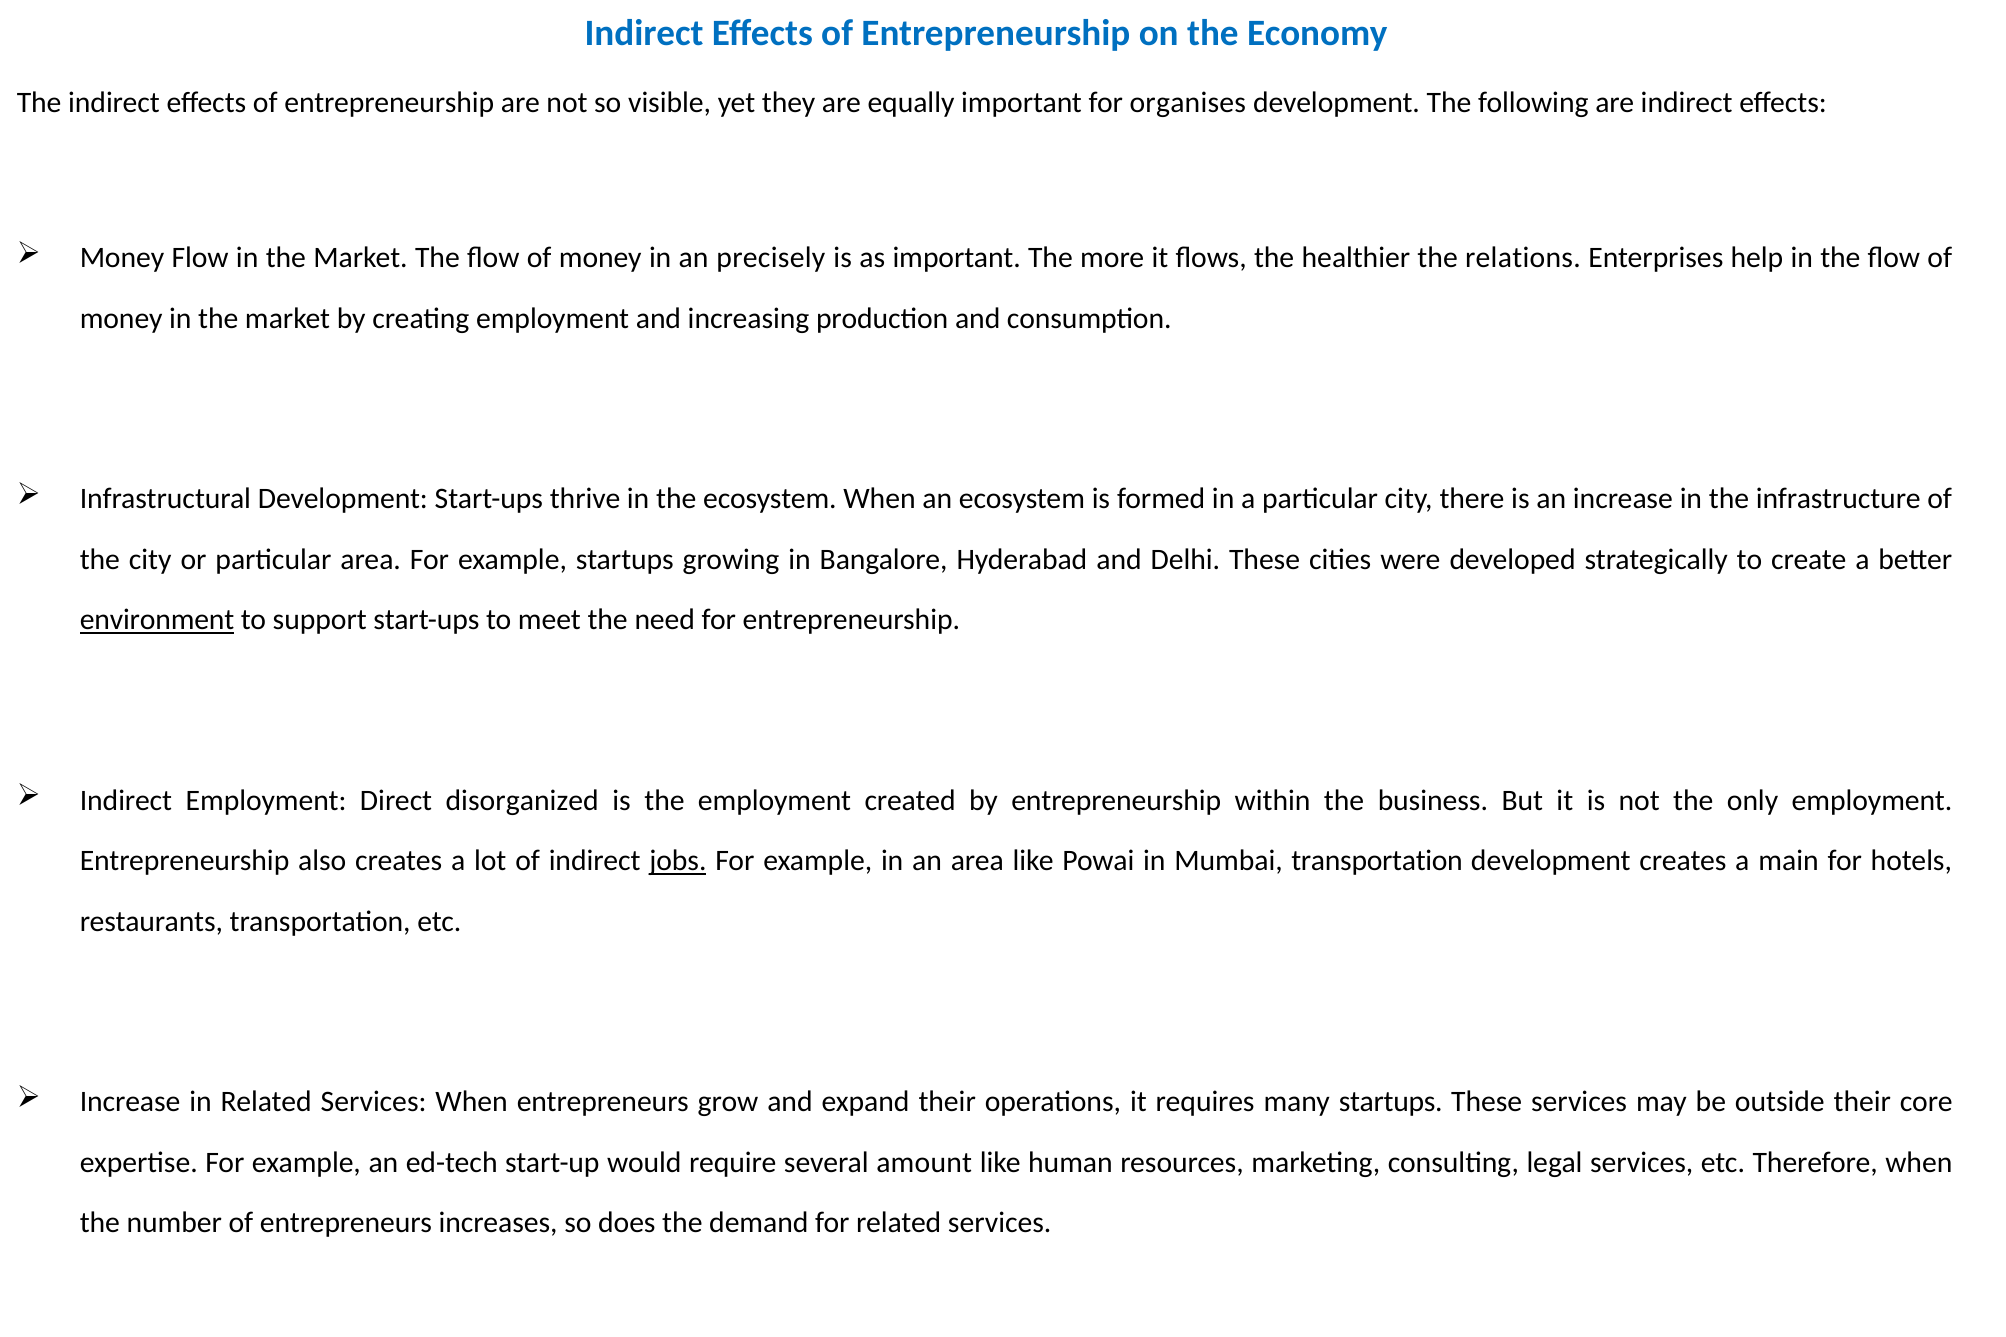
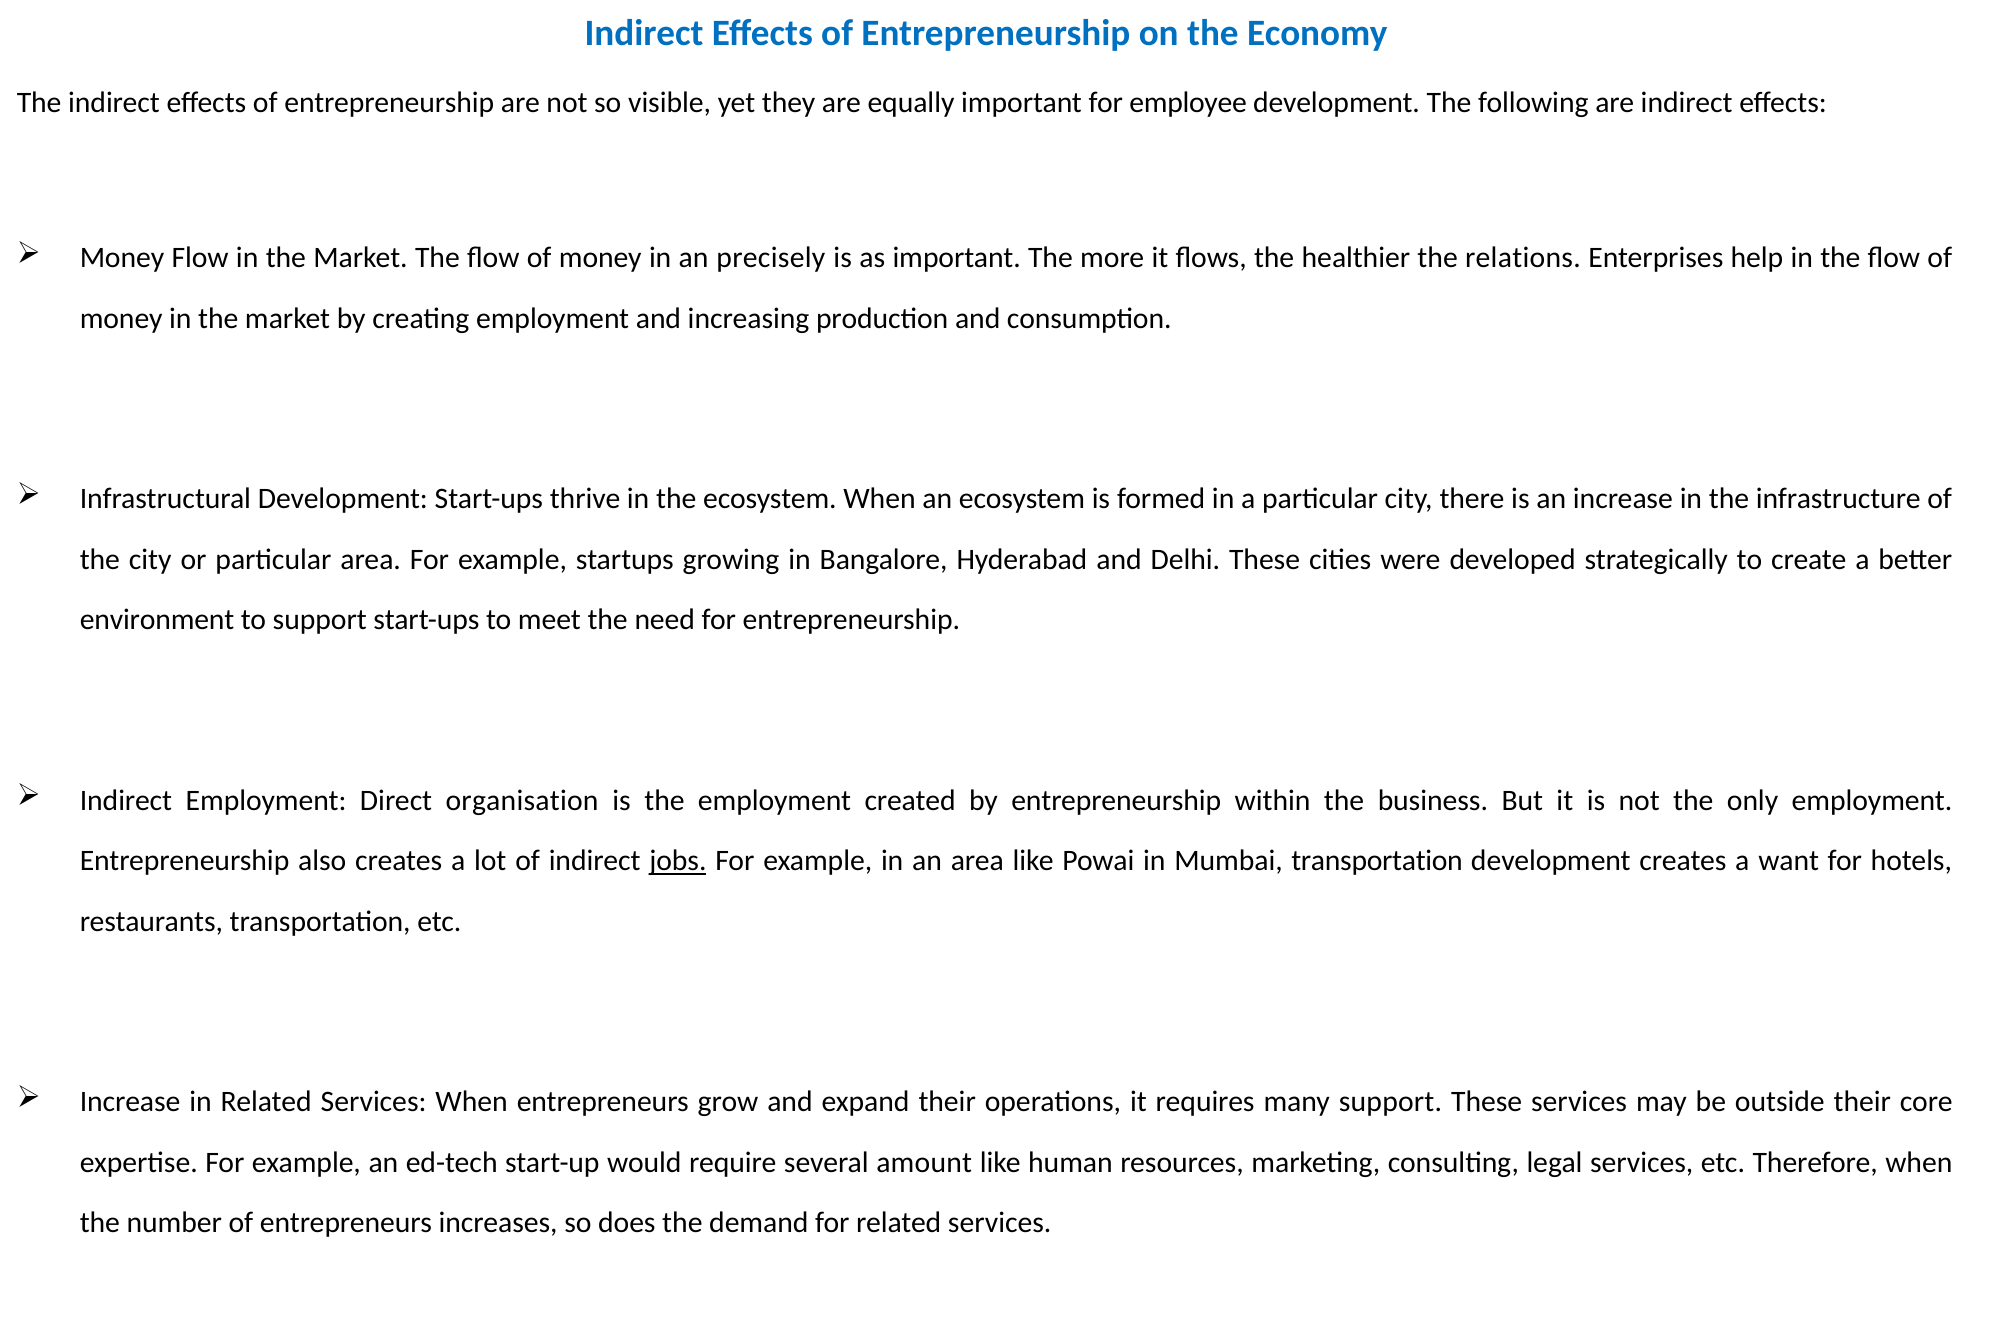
organises: organises -> employee
environment underline: present -> none
disorganized: disorganized -> organisation
main: main -> want
many startups: startups -> support
